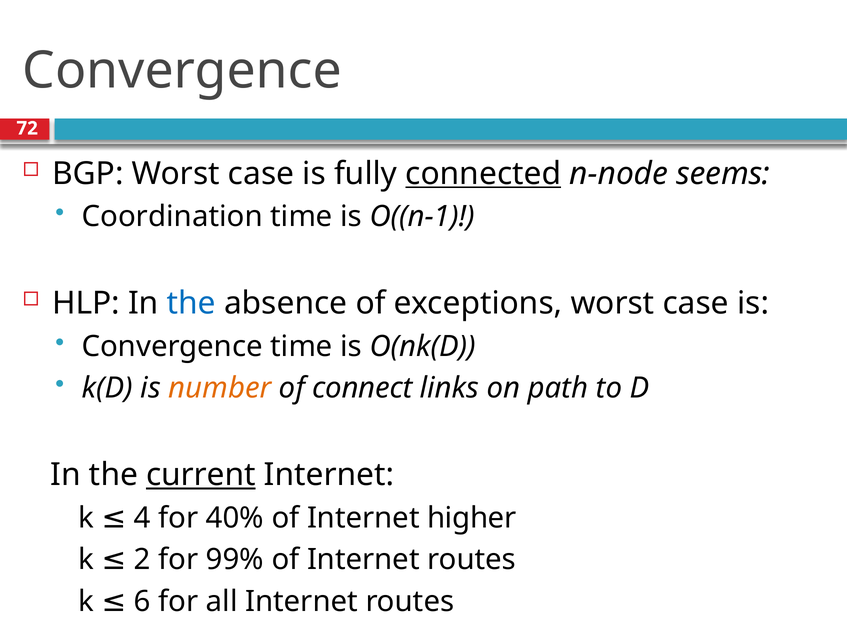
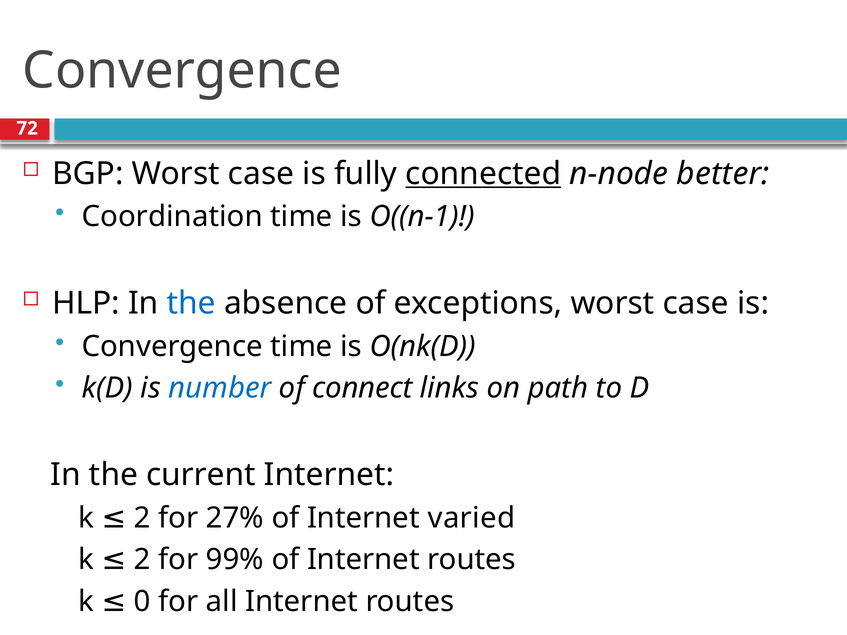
seems: seems -> better
number colour: orange -> blue
current underline: present -> none
4 at (142, 518): 4 -> 2
40%: 40% -> 27%
higher: higher -> varied
6: 6 -> 0
